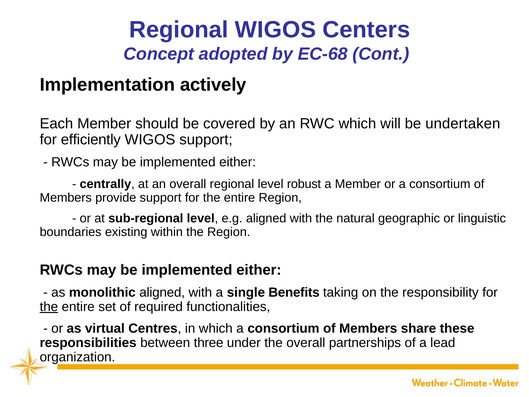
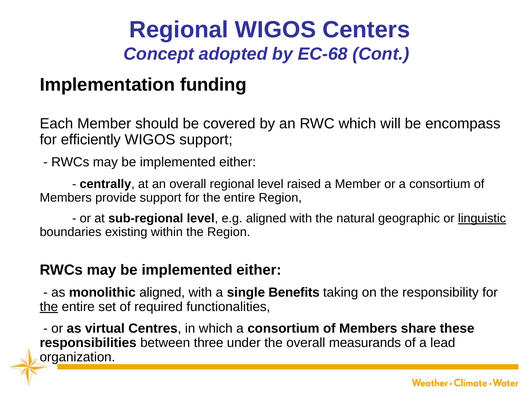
actively: actively -> funding
undertaken: undertaken -> encompass
robust: robust -> raised
linguistic underline: none -> present
partnerships: partnerships -> measurands
